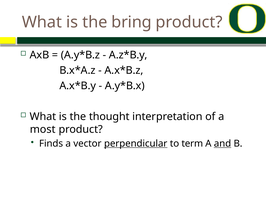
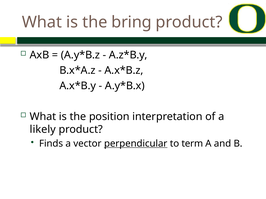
thought: thought -> position
most: most -> likely
and underline: present -> none
